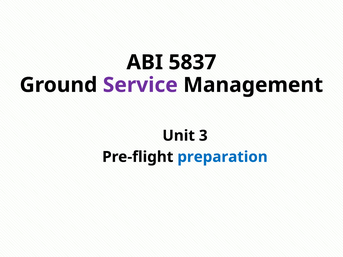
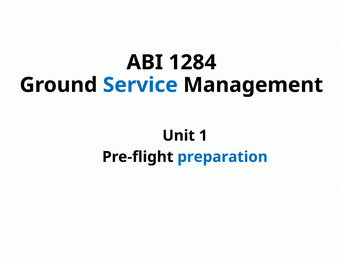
5837: 5837 -> 1284
Service colour: purple -> blue
3: 3 -> 1
